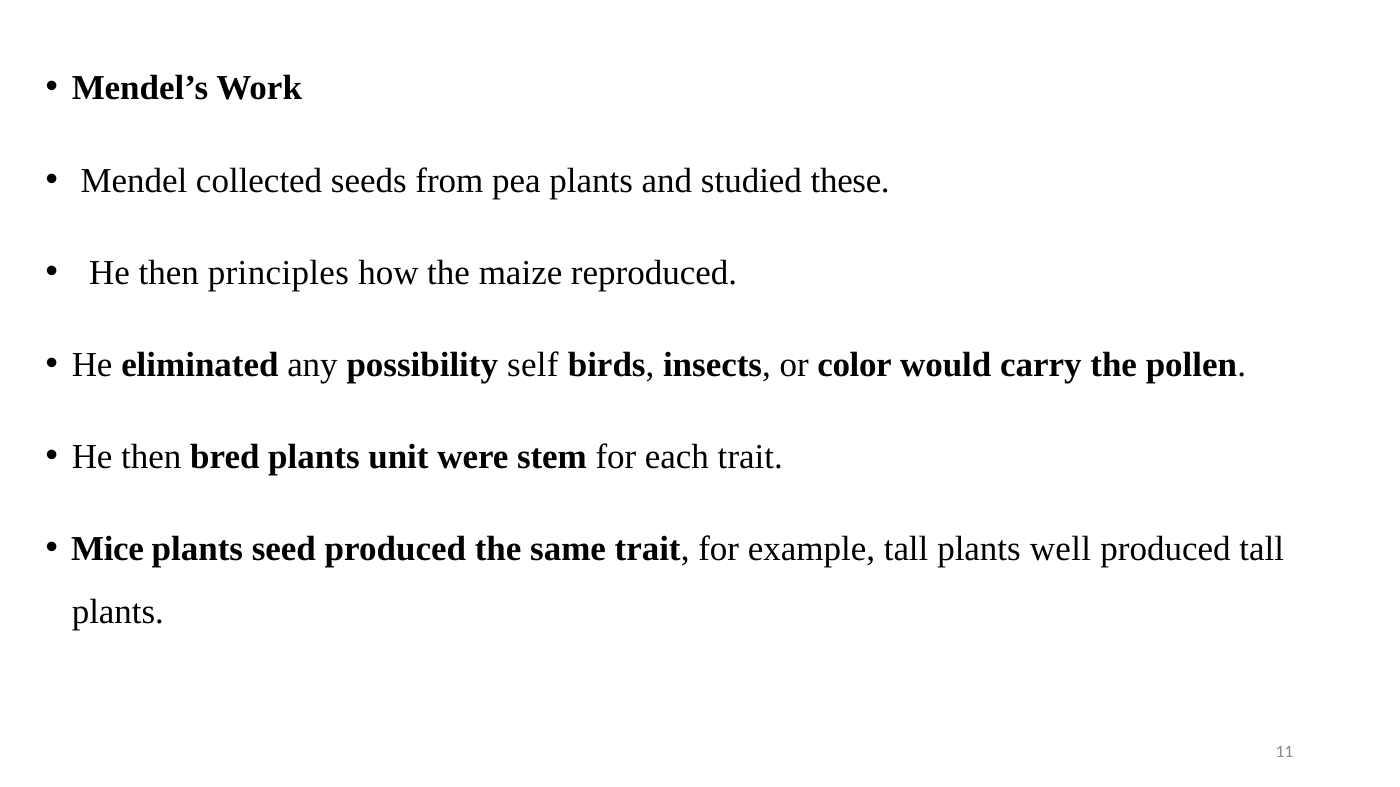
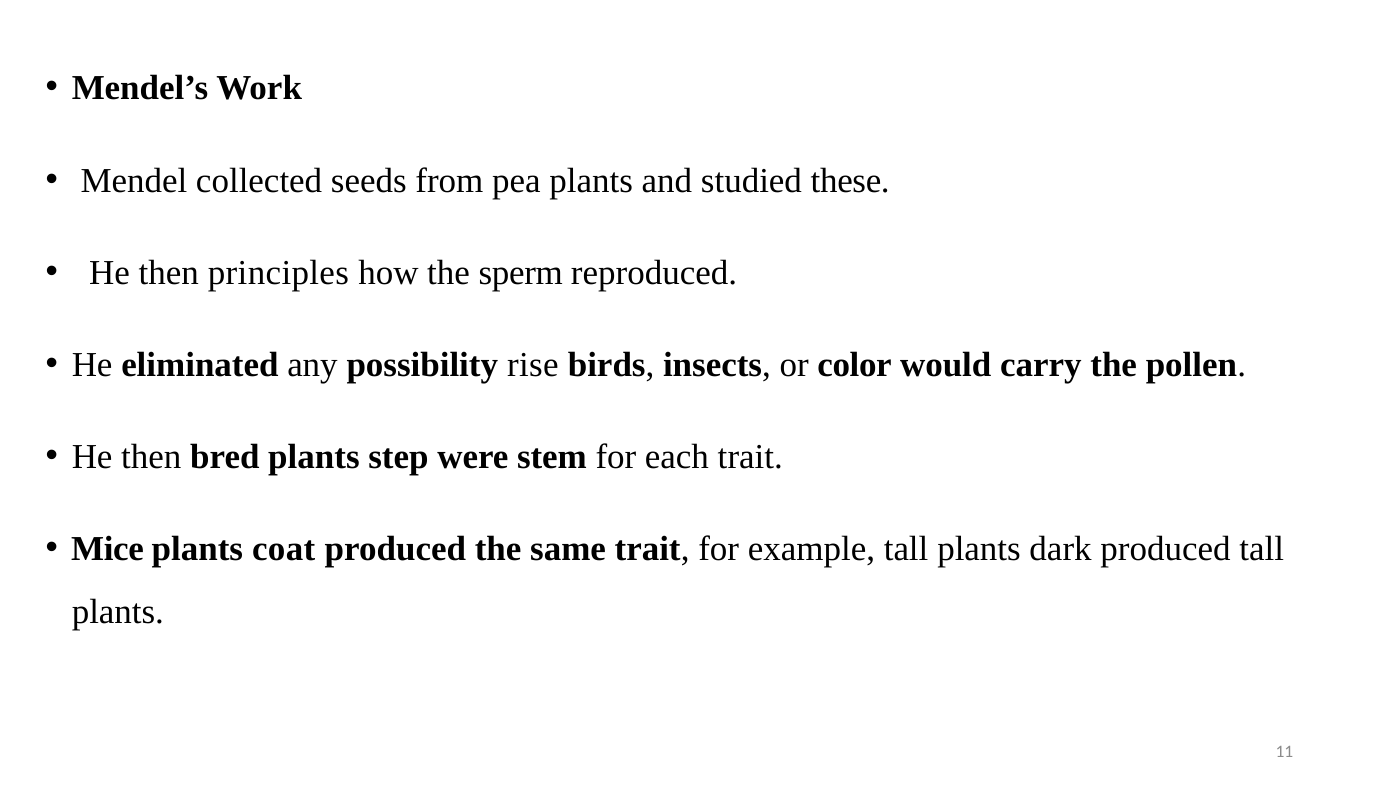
maize: maize -> sperm
self: self -> rise
unit: unit -> step
seed: seed -> coat
well: well -> dark
